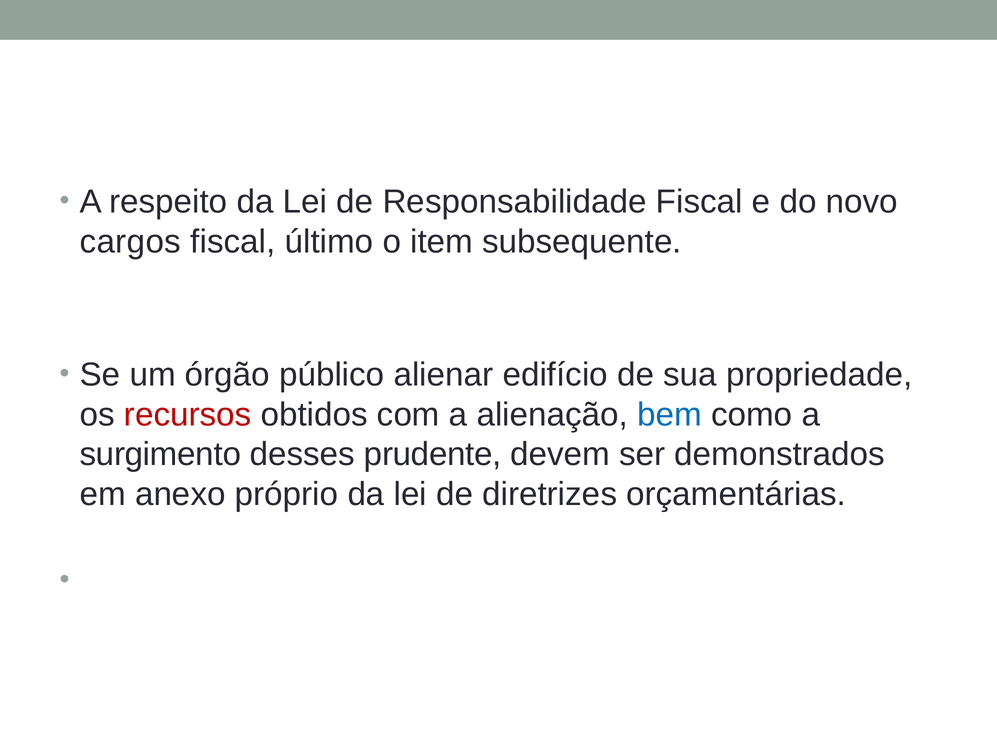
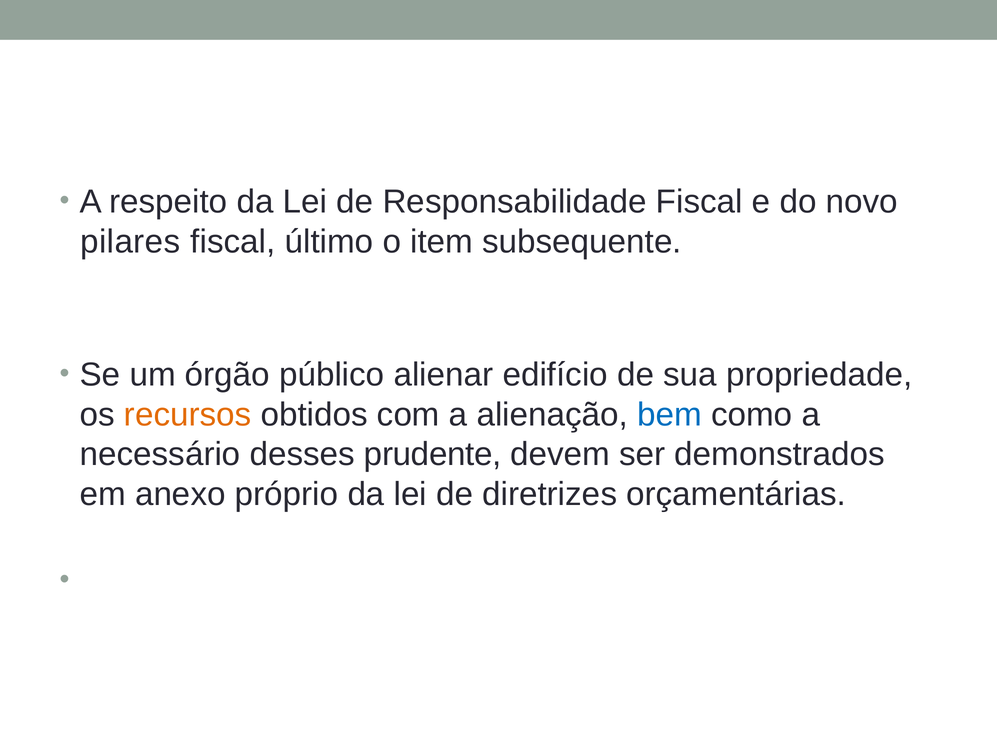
cargos: cargos -> pilares
recursos colour: red -> orange
surgimento: surgimento -> necessário
